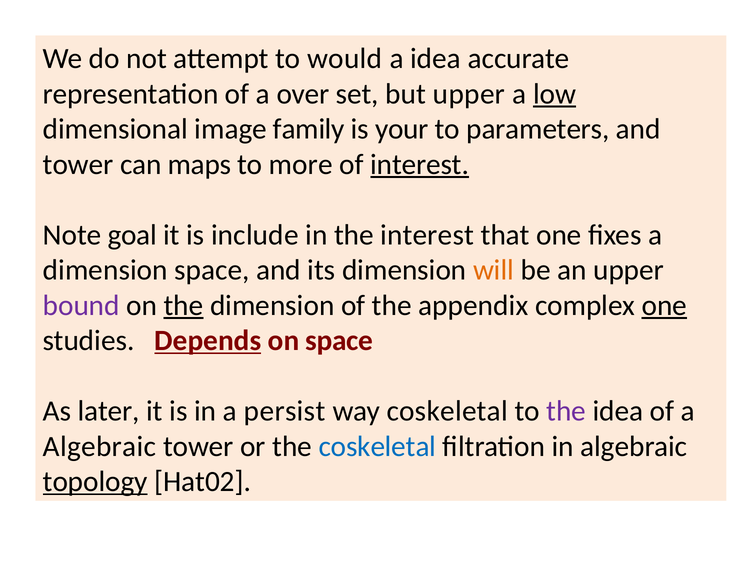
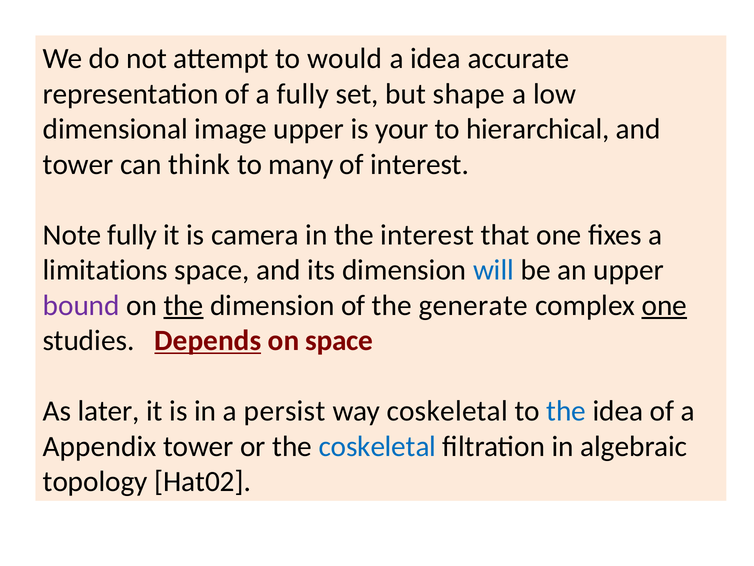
a over: over -> fully
but upper: upper -> shape
low underline: present -> none
image family: family -> upper
parameters: parameters -> hierarchical
maps: maps -> think
more: more -> many
interest at (420, 164) underline: present -> none
Note goal: goal -> fully
include: include -> camera
dimension at (105, 270): dimension -> limitations
will colour: orange -> blue
appendix: appendix -> generate
the at (566, 411) colour: purple -> blue
Algebraic at (100, 446): Algebraic -> Appendix
topology underline: present -> none
